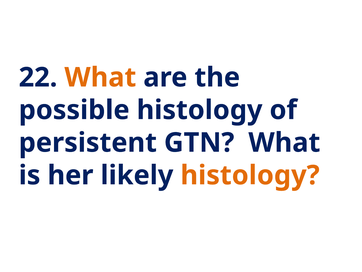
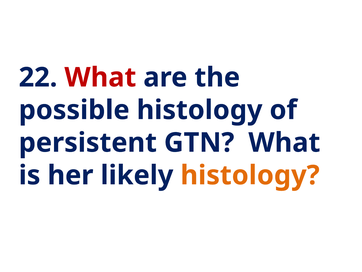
What at (100, 77) colour: orange -> red
